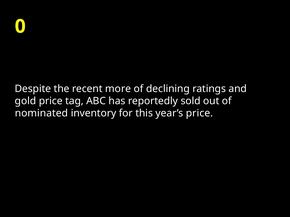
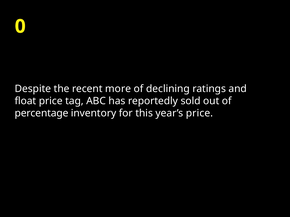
gold: gold -> float
nominated: nominated -> percentage
